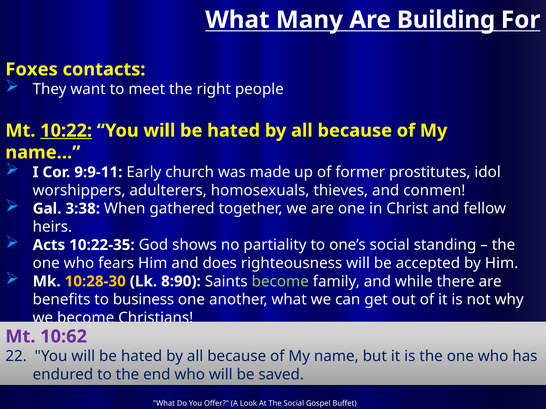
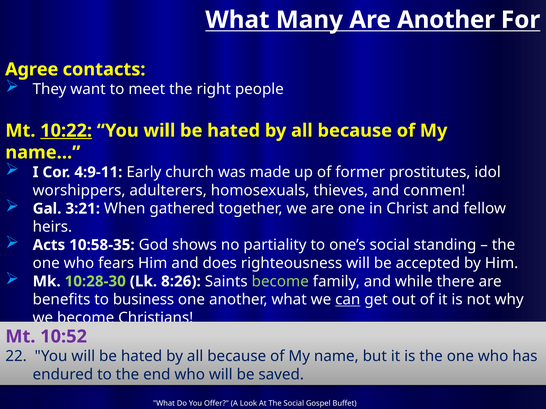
Are Building: Building -> Another
Foxes: Foxes -> Agree
9:9-11: 9:9-11 -> 4:9-11
3:38: 3:38 -> 3:21
10:22-35: 10:22-35 -> 10:58-35
10:28-30 colour: yellow -> light green
8:90: 8:90 -> 8:26
can underline: none -> present
10:62: 10:62 -> 10:52
